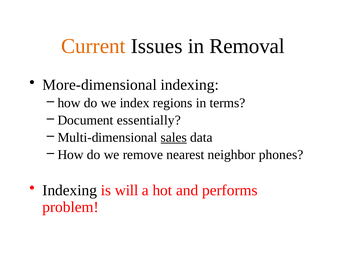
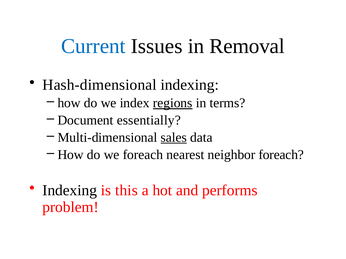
Current colour: orange -> blue
More-dimensional: More-dimensional -> Hash-dimensional
regions underline: none -> present
we remove: remove -> foreach
neighbor phones: phones -> foreach
will: will -> this
